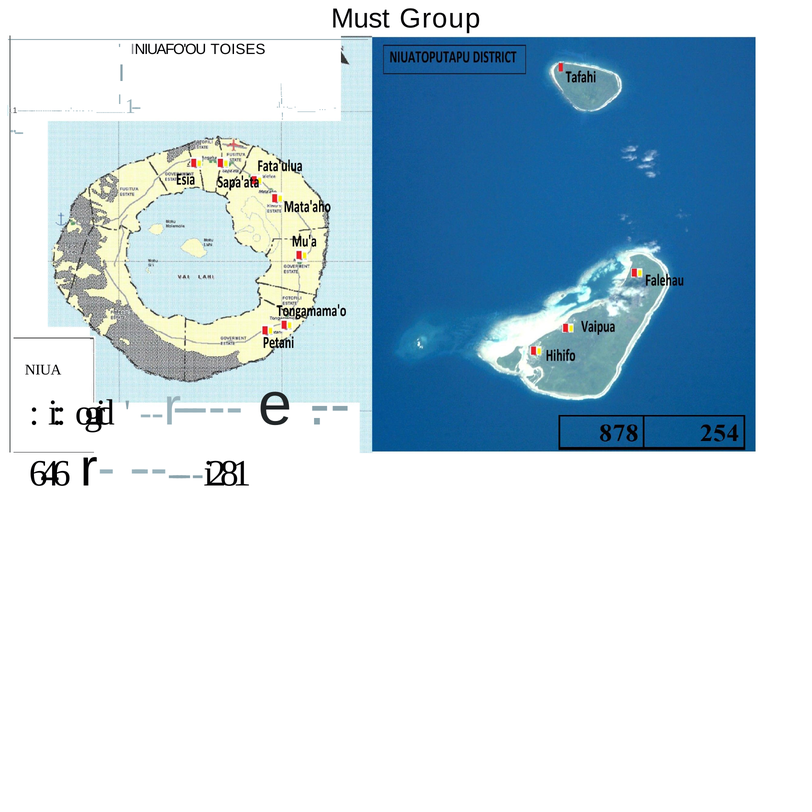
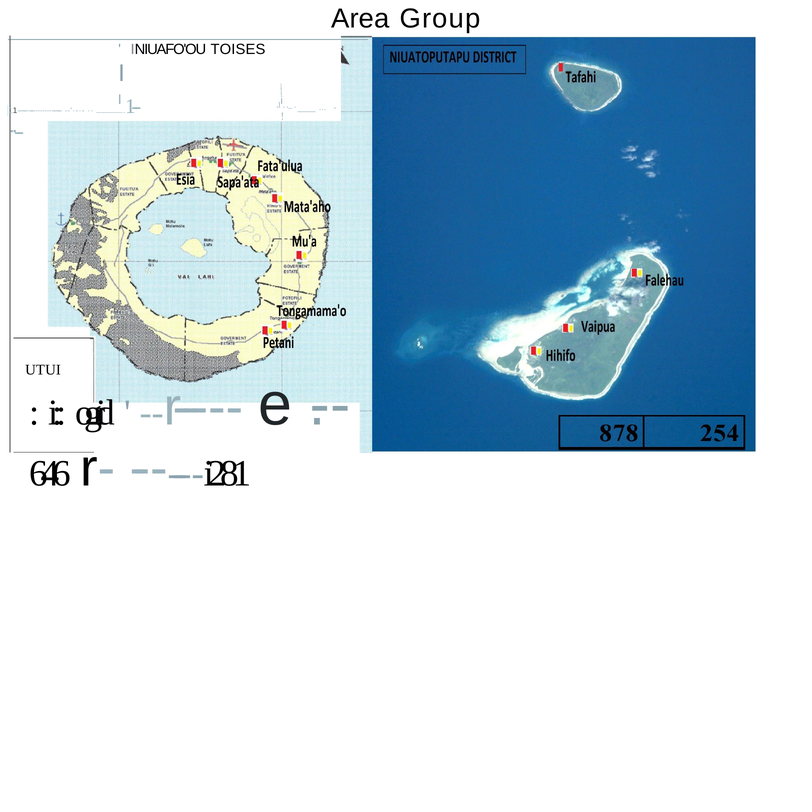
Must: Must -> Area
NIUA: NIUA -> UTUI
